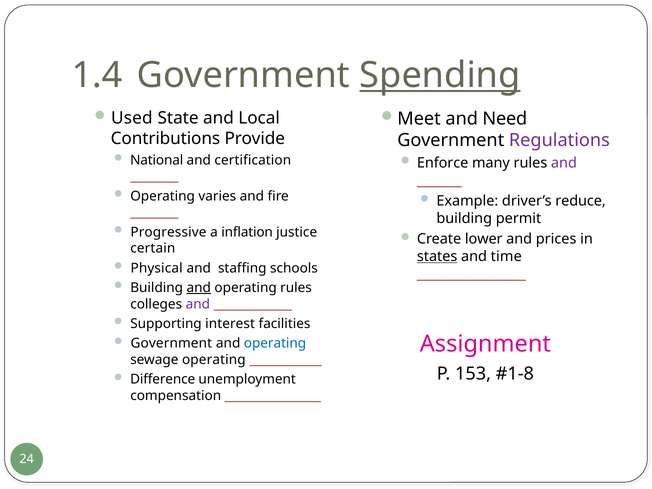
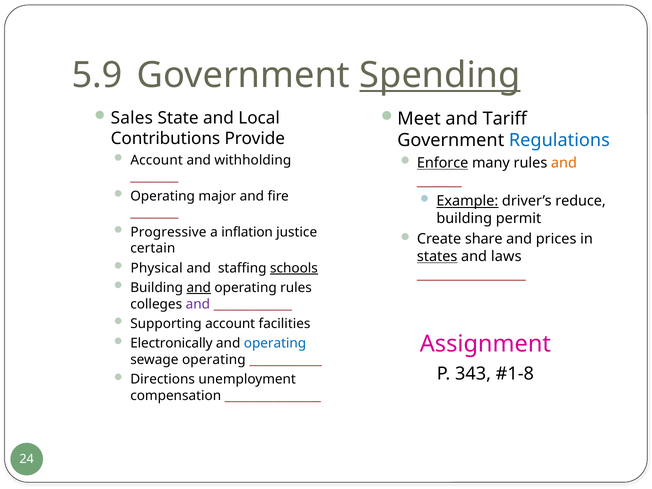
1.4: 1.4 -> 5.9
Used: Used -> Sales
Need: Need -> Tariff
Regulations colour: purple -> blue
National at (157, 160): National -> Account
certification: certification -> withholding
Enforce underline: none -> present
and at (564, 163) colour: purple -> orange
varies: varies -> major
Example underline: none -> present
lower: lower -> share
time: time -> laws
schools underline: none -> present
Supporting interest: interest -> account
Government at (171, 343): Government -> Electronically
153: 153 -> 343
Difference: Difference -> Directions
